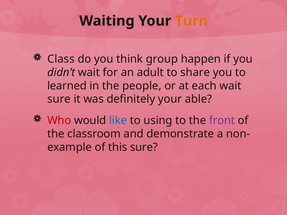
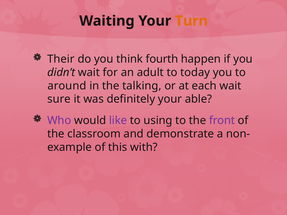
Class: Class -> Their
group: group -> fourth
share: share -> today
learned: learned -> around
people: people -> talking
Who colour: red -> purple
like colour: blue -> purple
this sure: sure -> with
